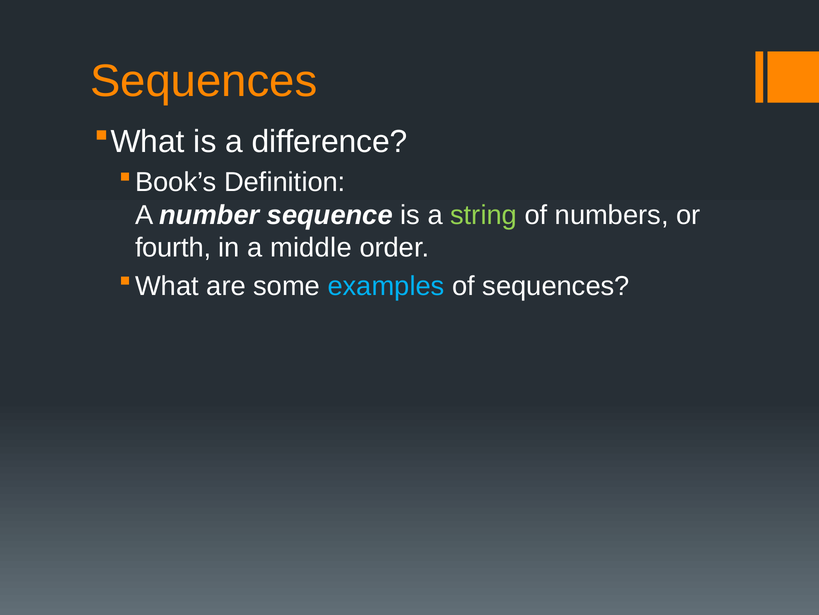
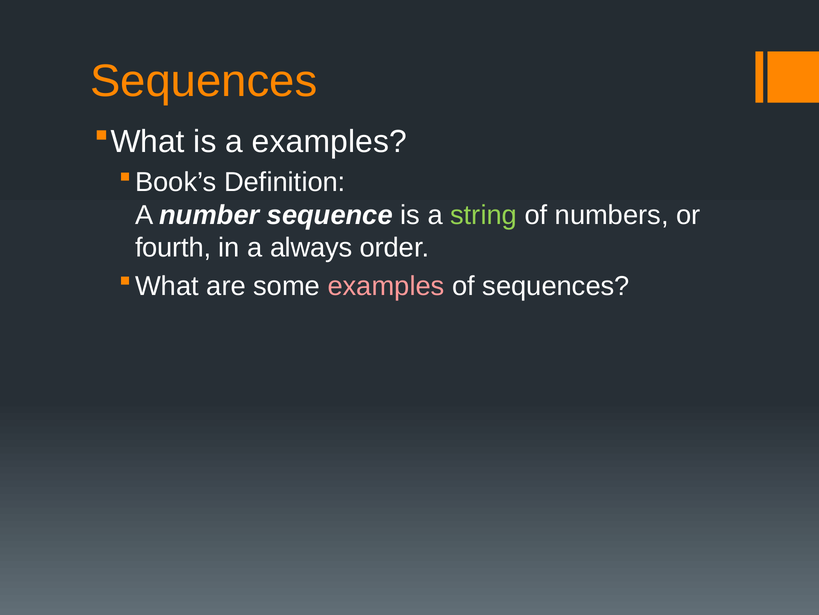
a difference: difference -> examples
middle: middle -> always
examples at (386, 286) colour: light blue -> pink
